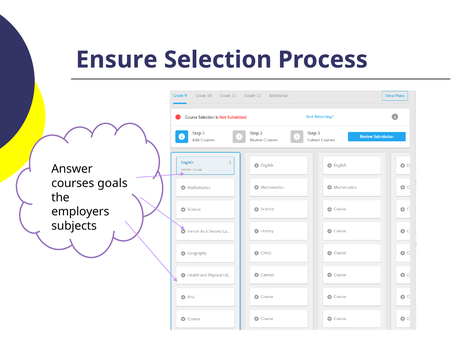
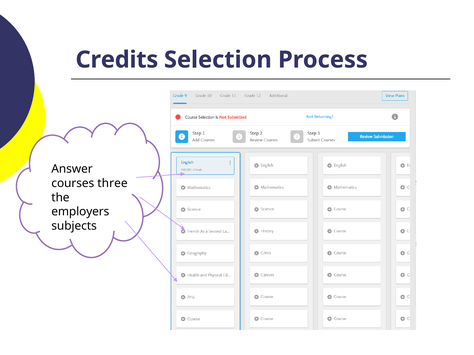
Ensure: Ensure -> Credits
goals: goals -> three
